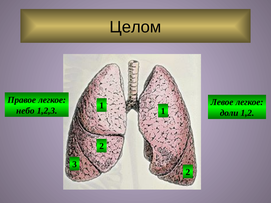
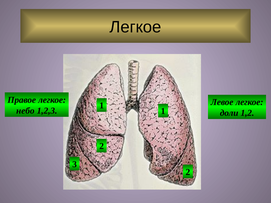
Целом at (135, 27): Целом -> Легкое
